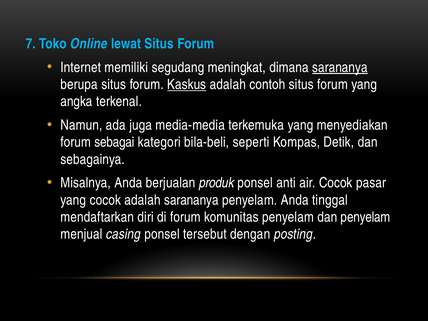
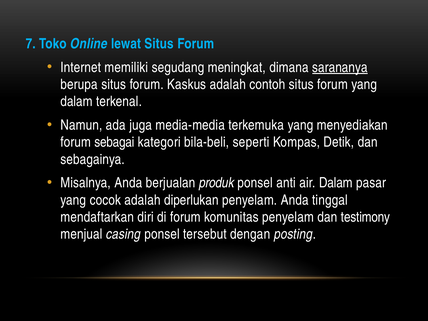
Kaskus underline: present -> none
angka at (76, 102): angka -> dalam
air Cocok: Cocok -> Dalam
adalah sarananya: sarananya -> diperlukan
dan penyelam: penyelam -> testimony
